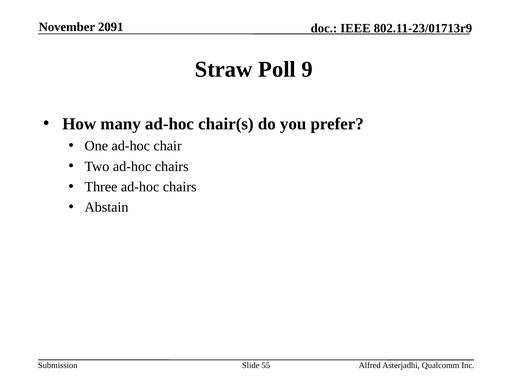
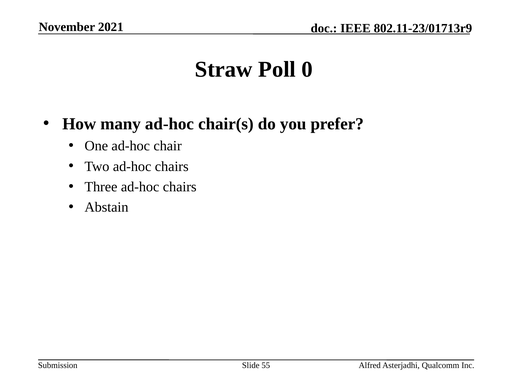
2091: 2091 -> 2021
9: 9 -> 0
